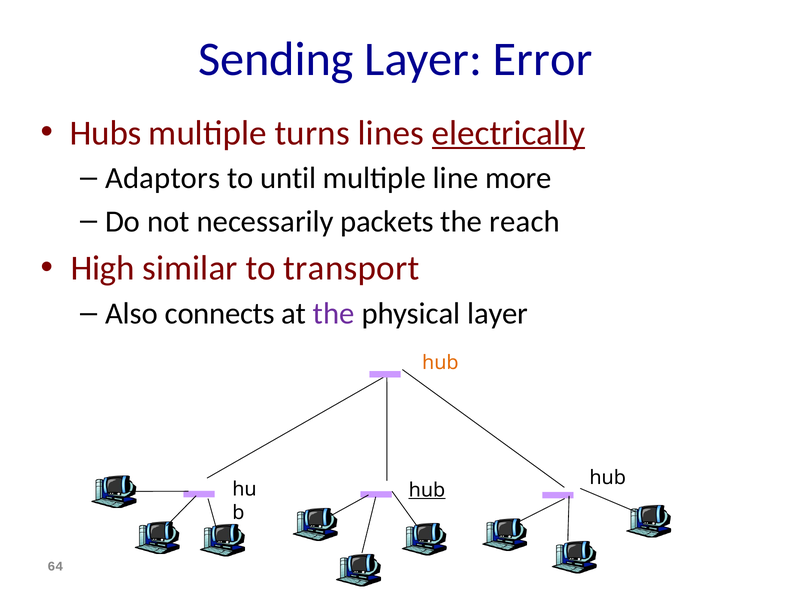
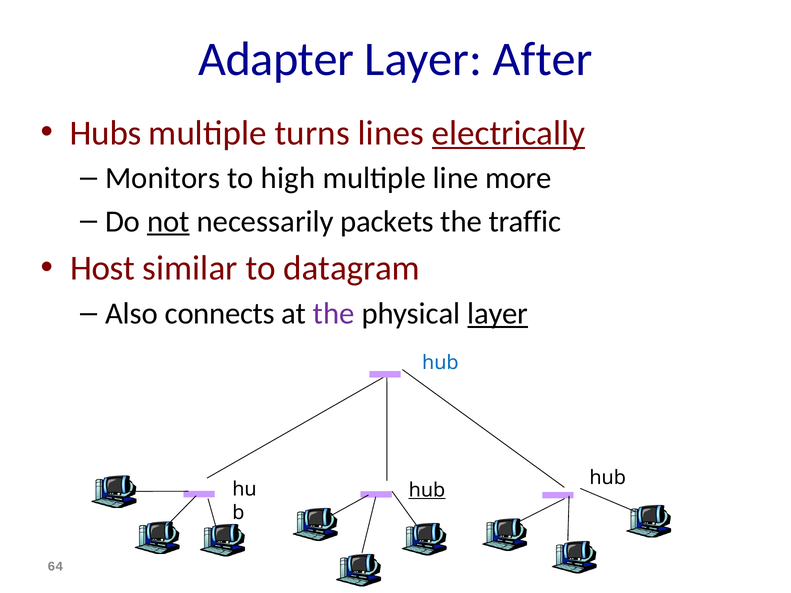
Sending: Sending -> Adapter
Error: Error -> After
Adaptors: Adaptors -> Monitors
until: until -> high
not underline: none -> present
reach: reach -> traffic
High: High -> Host
transport: transport -> datagram
layer at (498, 314) underline: none -> present
hub at (440, 363) colour: orange -> blue
